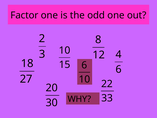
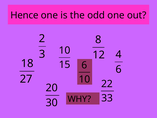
Factor: Factor -> Hence
